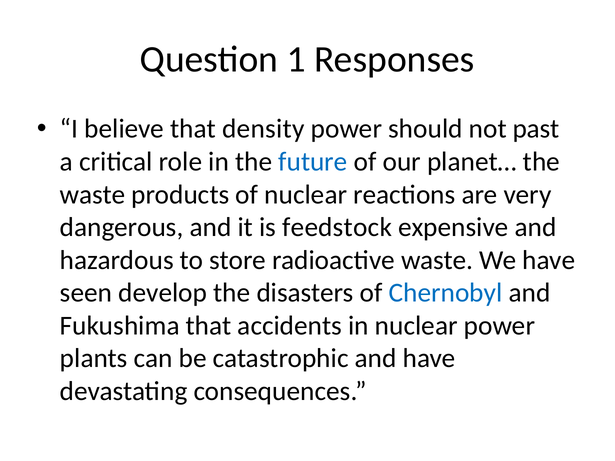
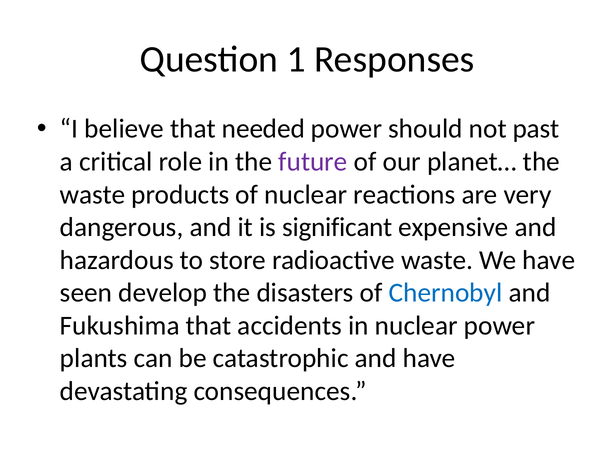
density: density -> needed
future colour: blue -> purple
feedstock: feedstock -> significant
